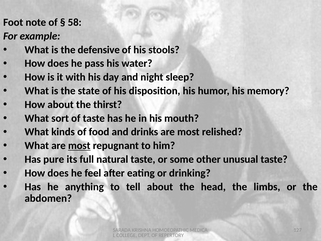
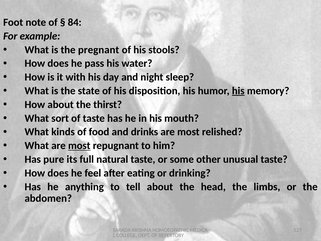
58: 58 -> 84
defensive: defensive -> pregnant
his at (238, 91) underline: none -> present
